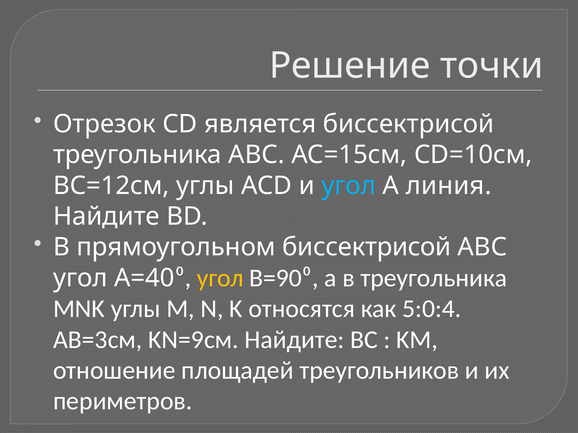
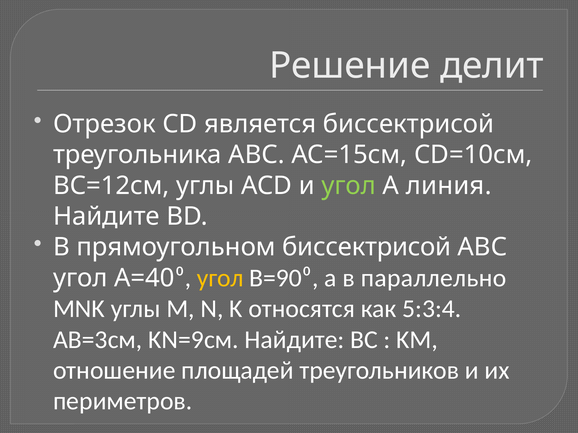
точки: точки -> делит
угол at (349, 186) colour: light blue -> light green
в треугольника: треугольника -> параллельно
5:0:4: 5:0:4 -> 5:3:4
